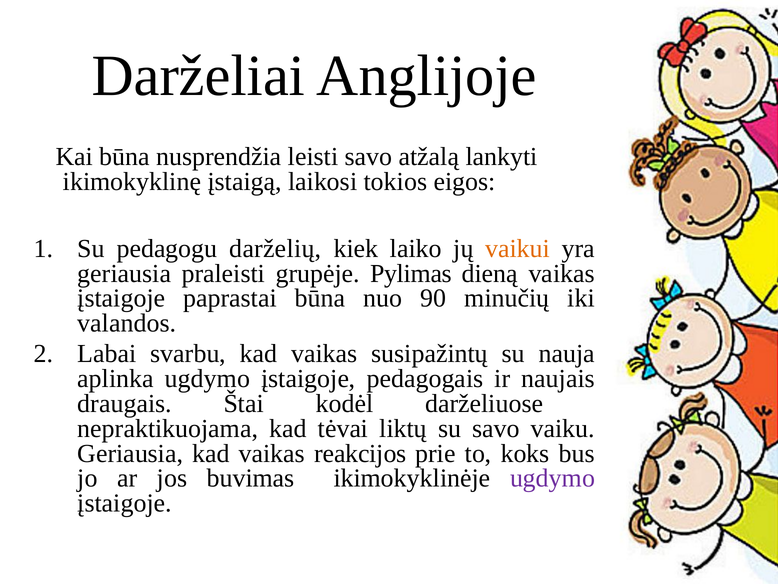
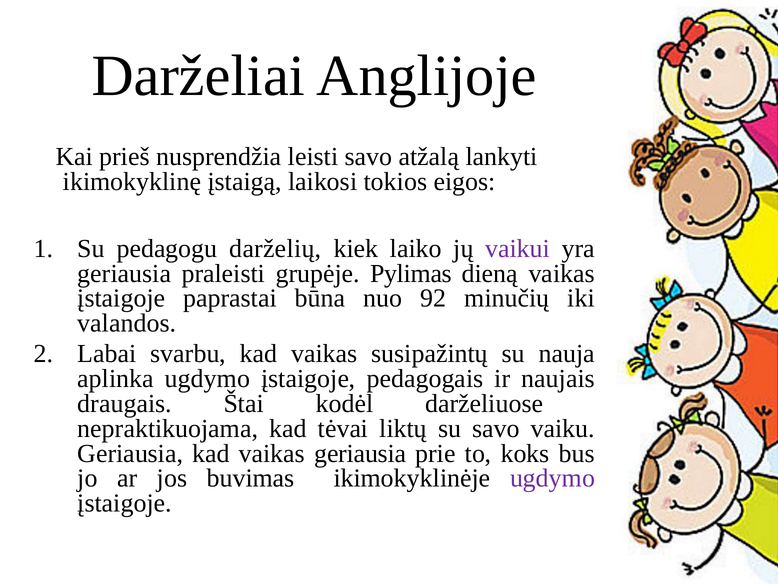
Kai būna: būna -> prieš
vaikui colour: orange -> purple
90: 90 -> 92
vaikas reakcijos: reakcijos -> geriausia
